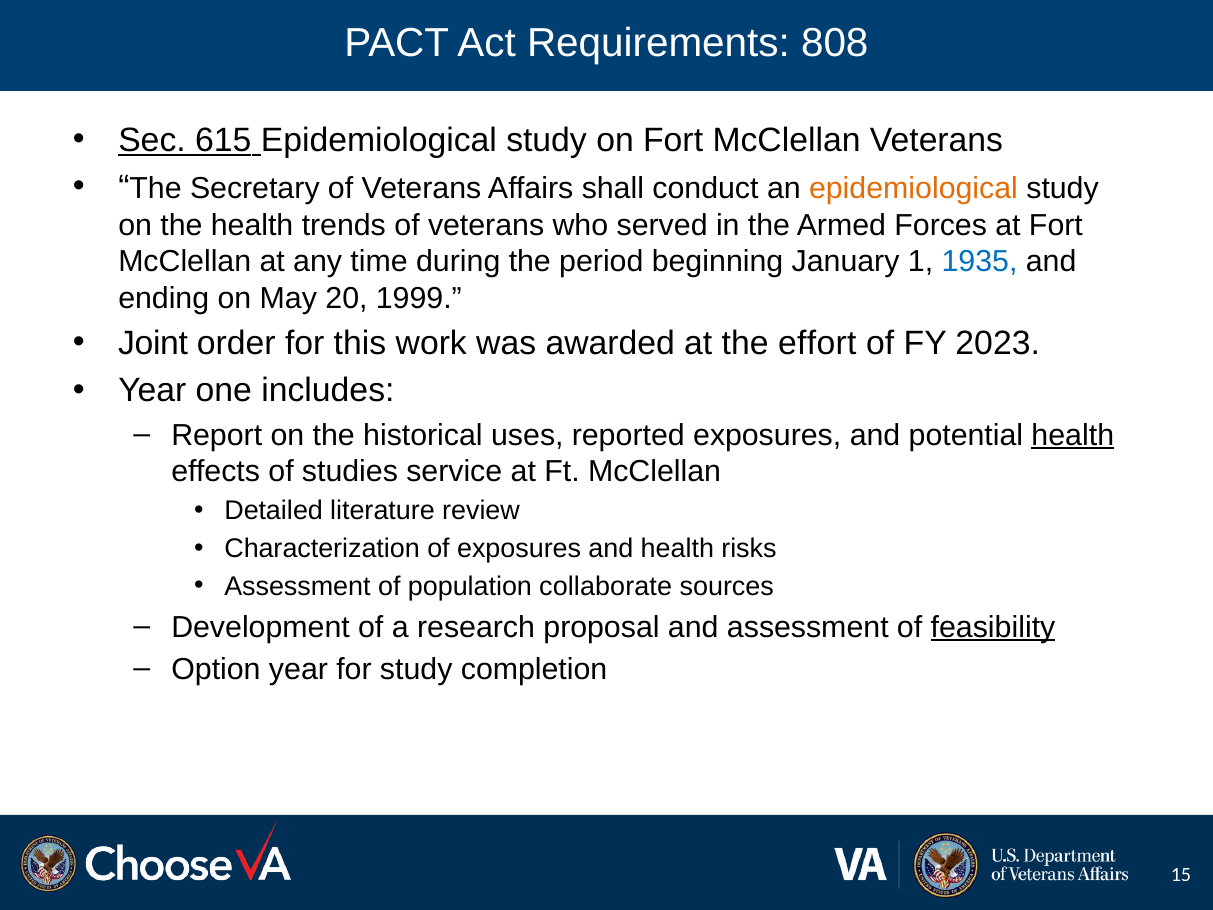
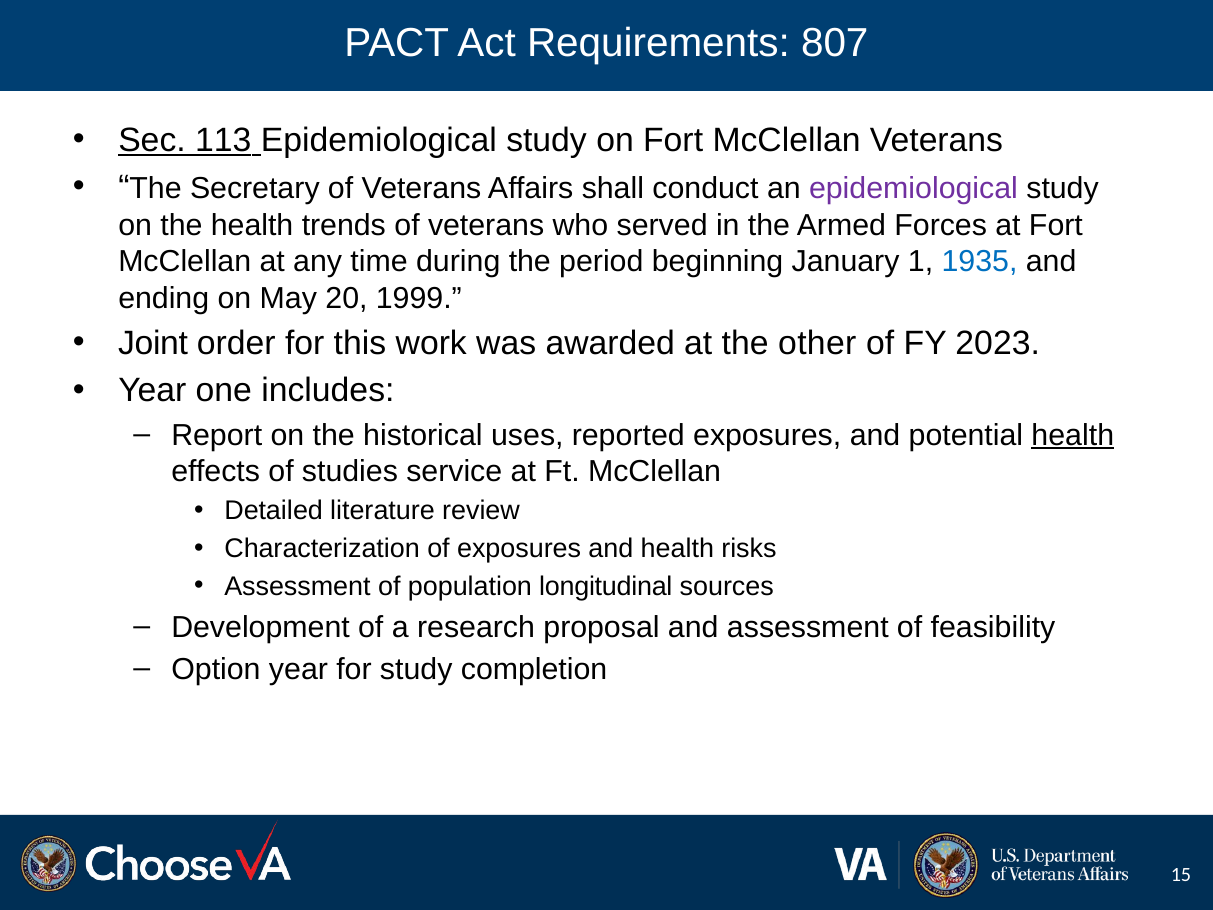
808: 808 -> 807
615: 615 -> 113
epidemiological at (913, 188) colour: orange -> purple
effort: effort -> other
collaborate: collaborate -> longitudinal
feasibility underline: present -> none
